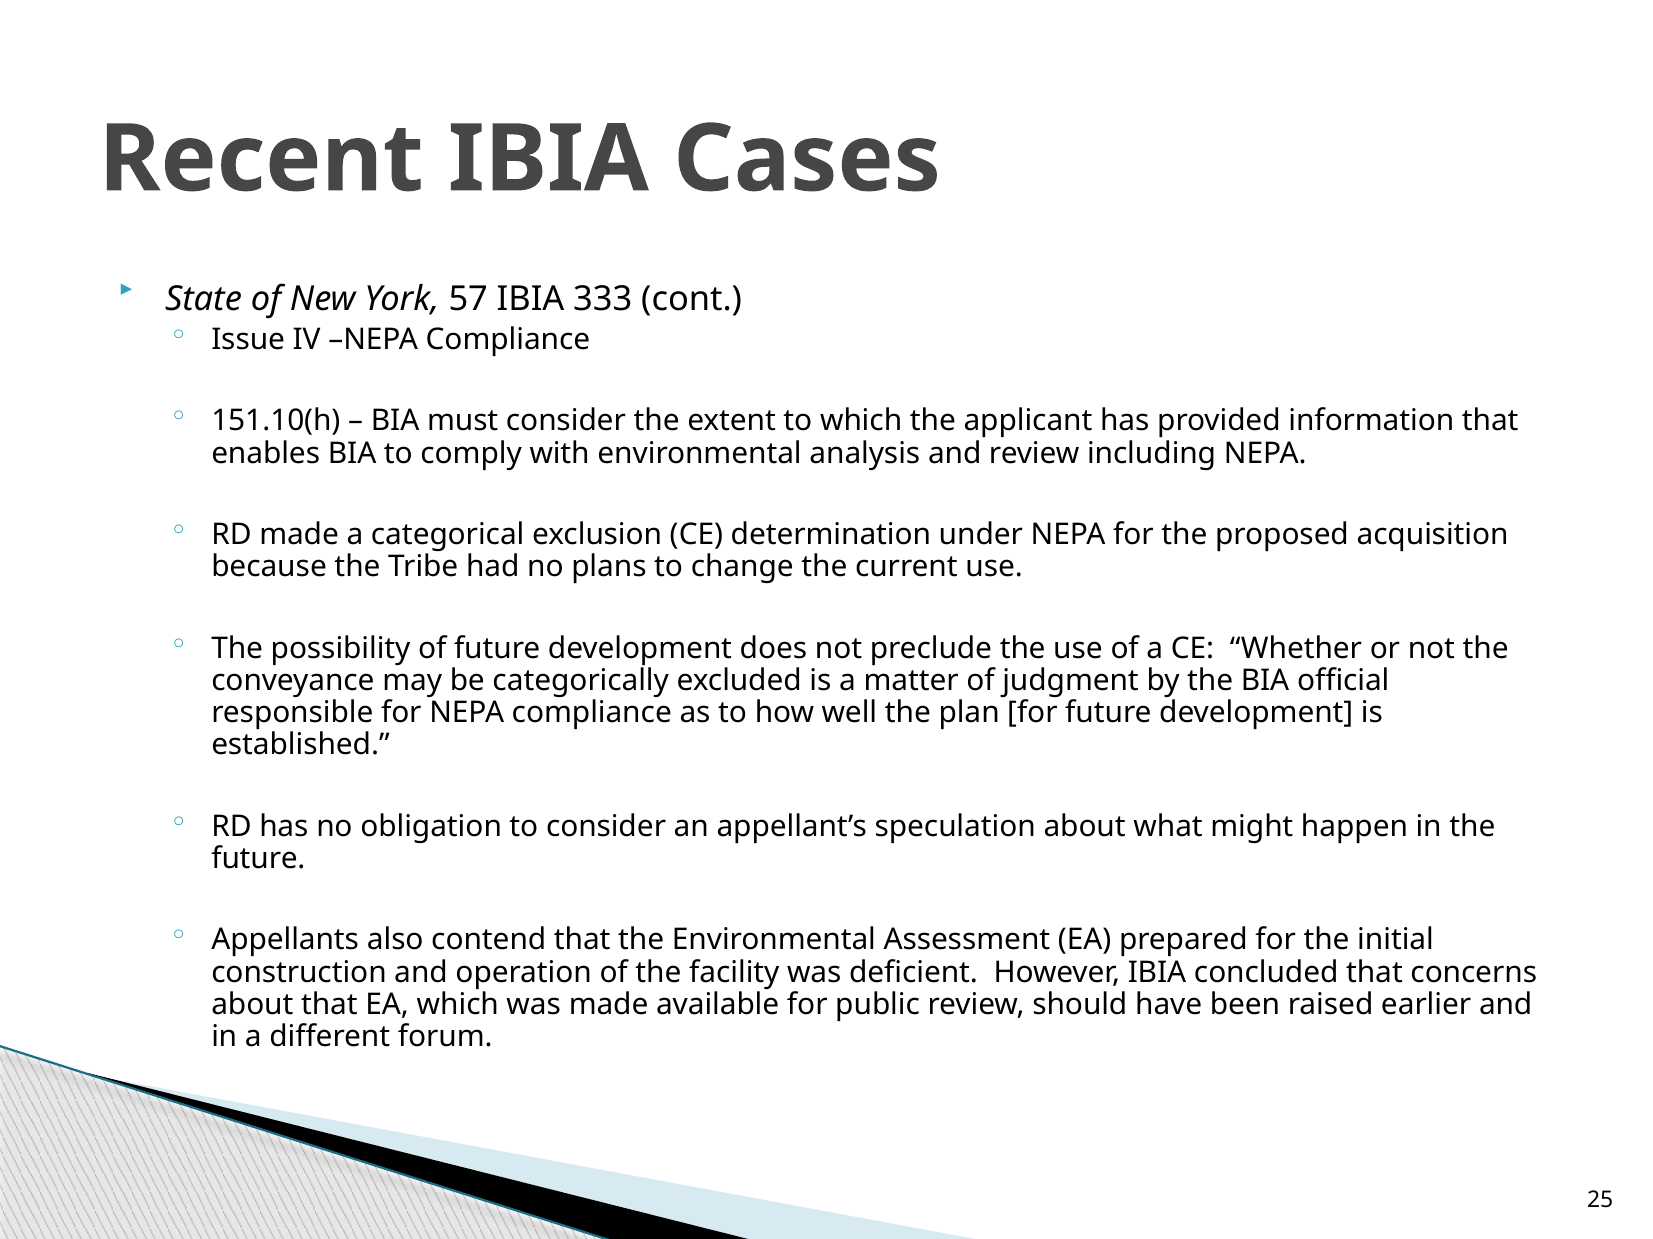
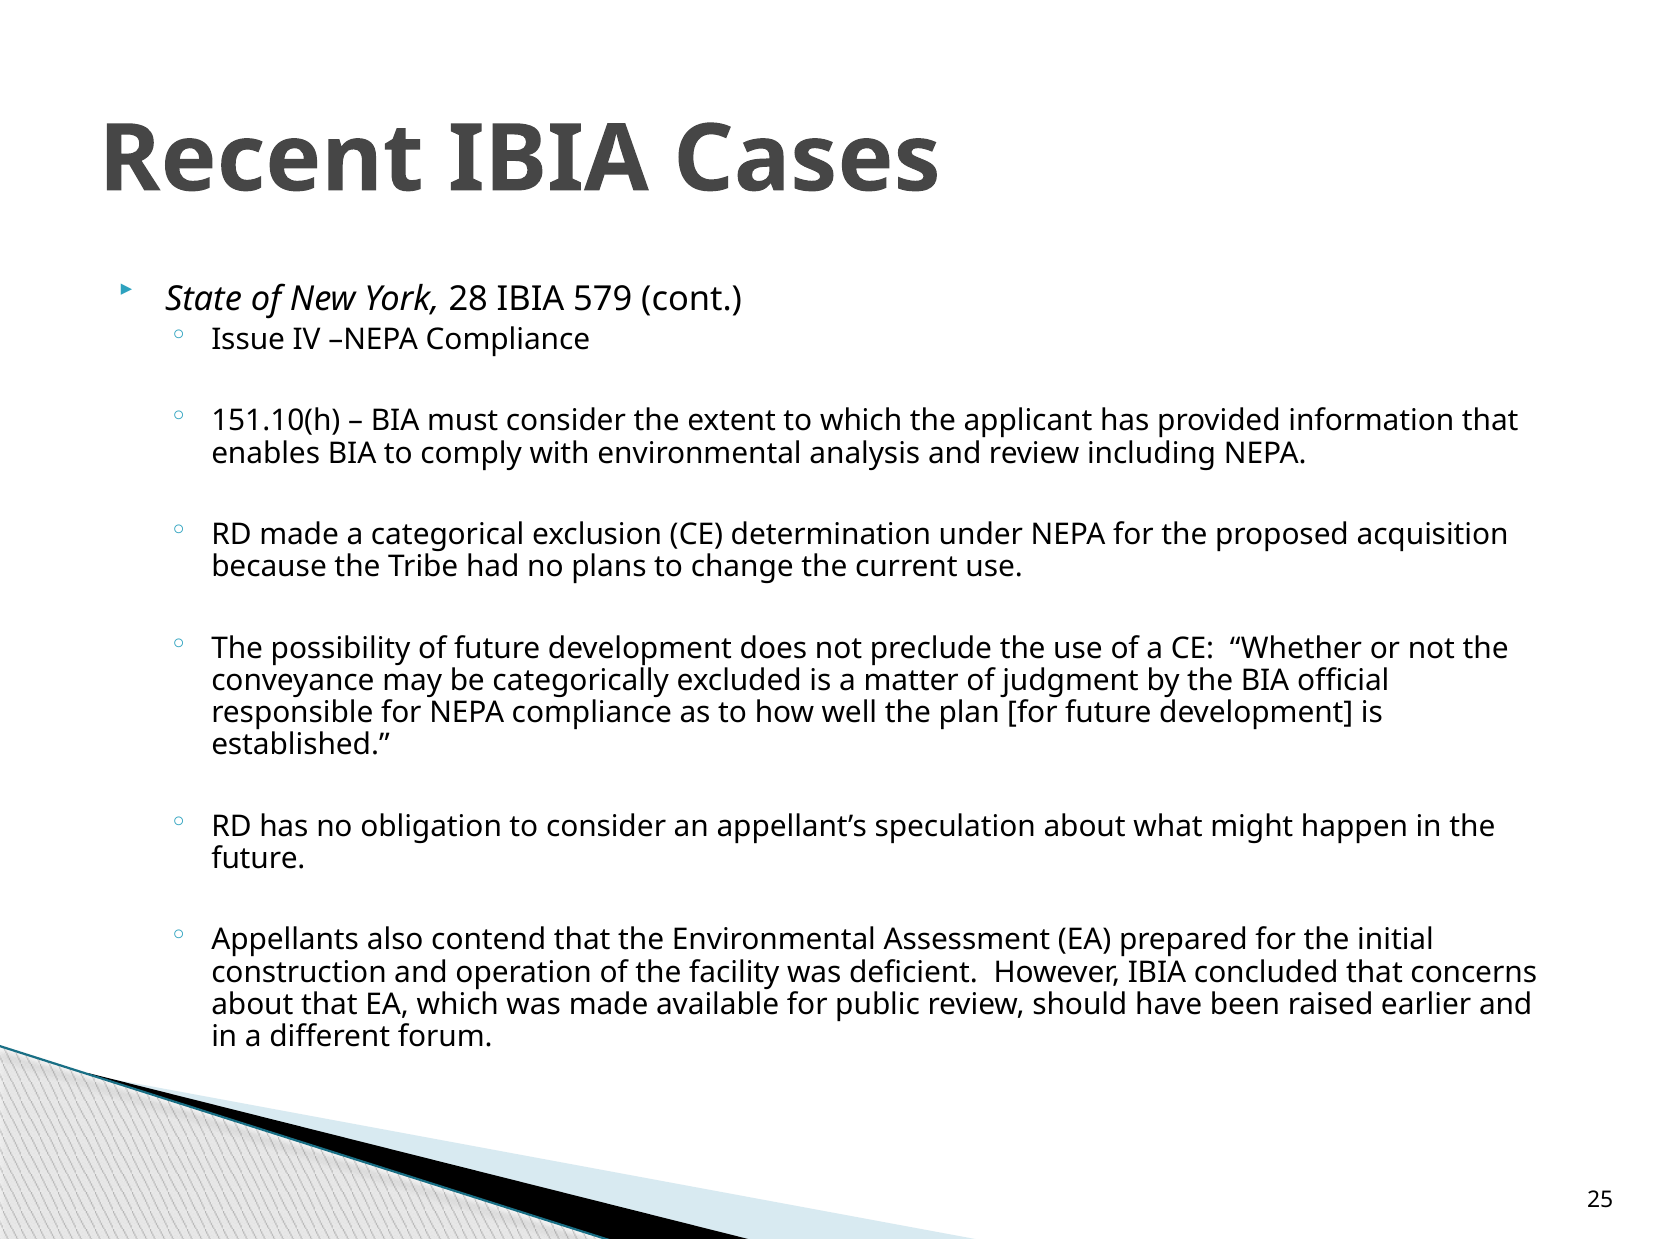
57: 57 -> 28
333: 333 -> 579
